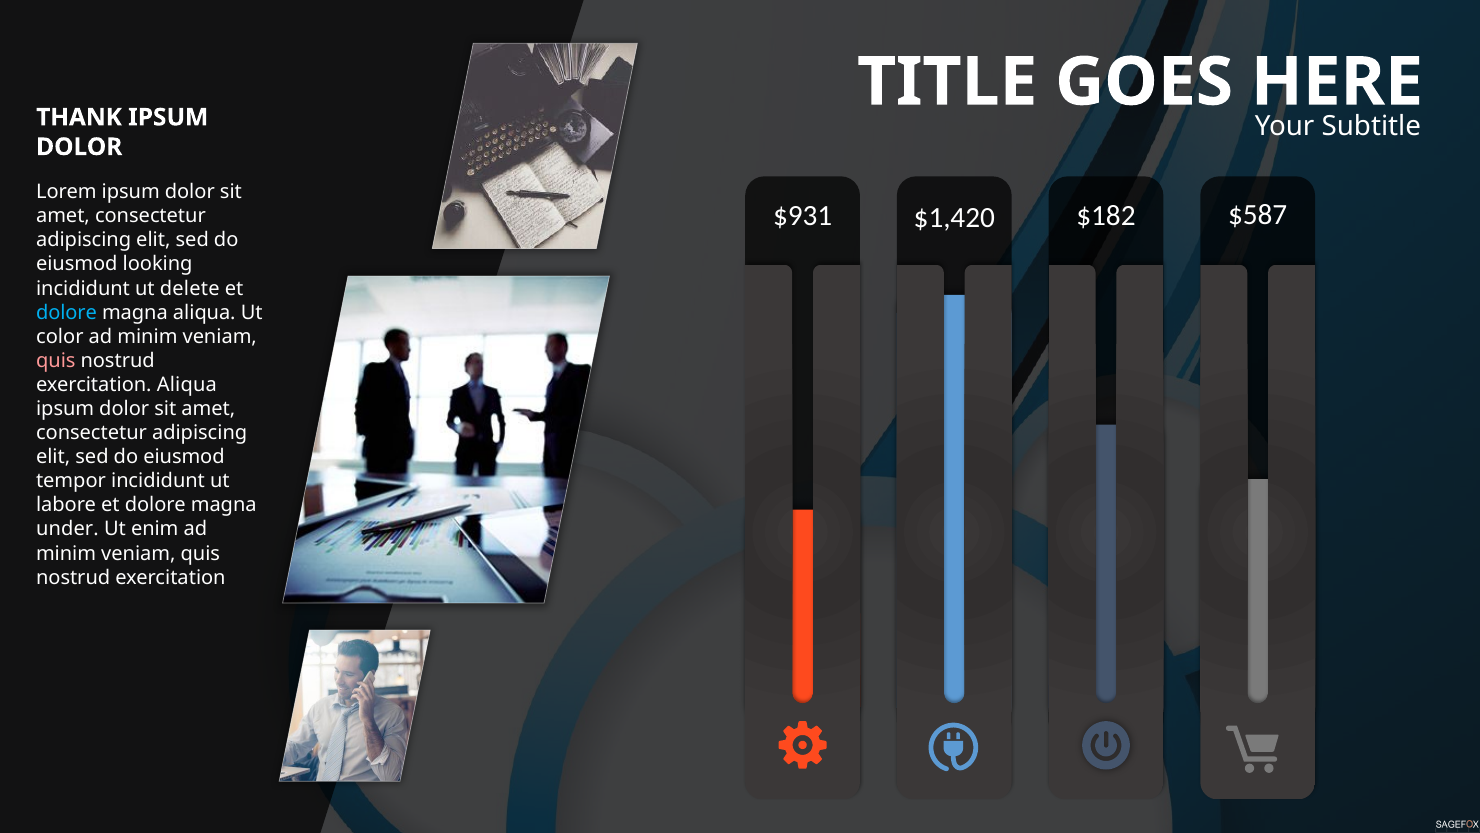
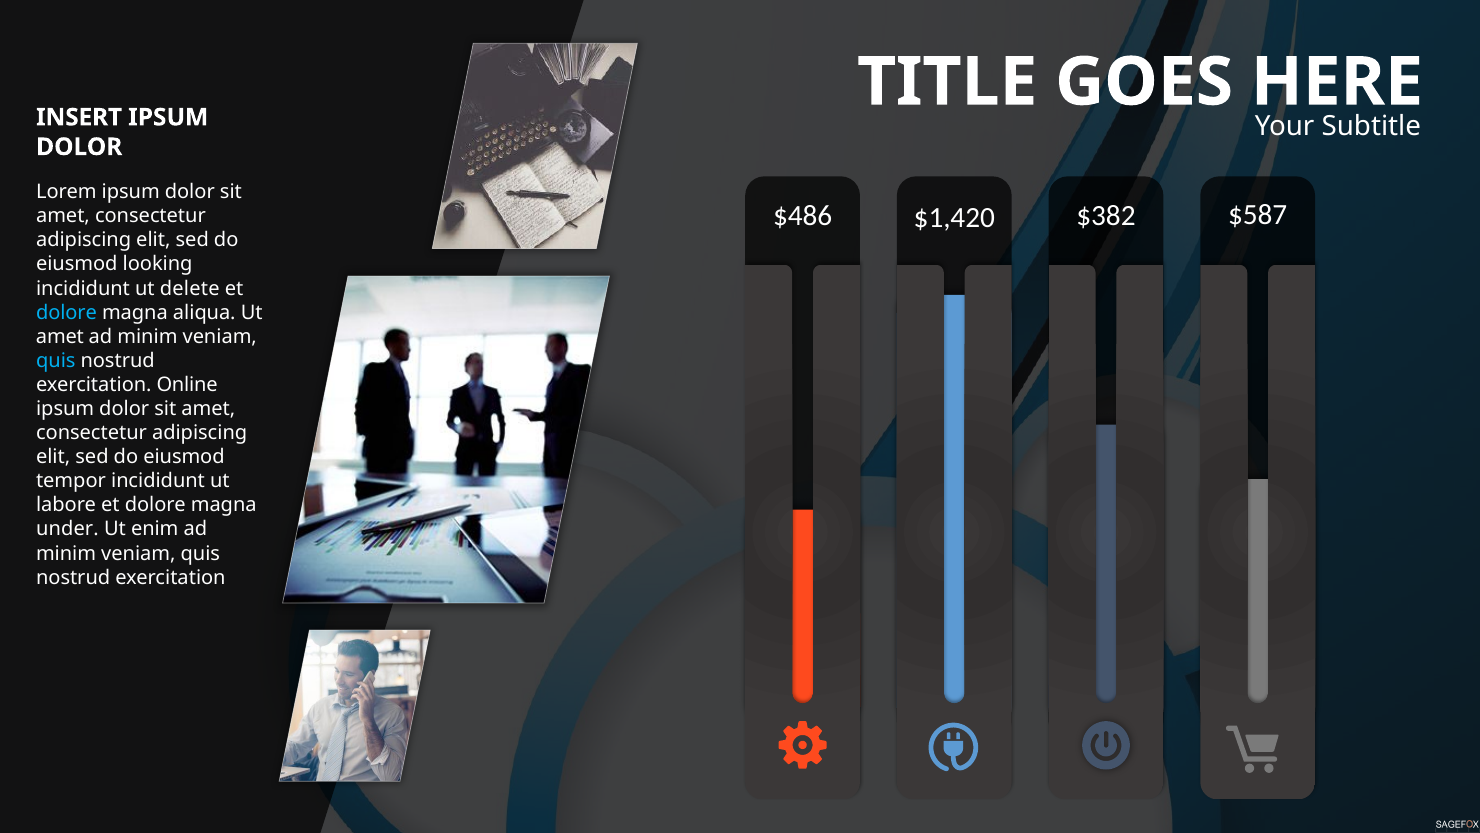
THANK: THANK -> INSERT
$931: $931 -> $486
$182: $182 -> $382
color at (60, 336): color -> amet
quis at (56, 360) colour: pink -> light blue
exercitation Aliqua: Aliqua -> Online
